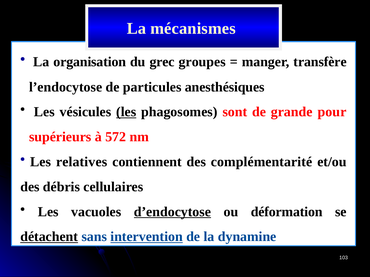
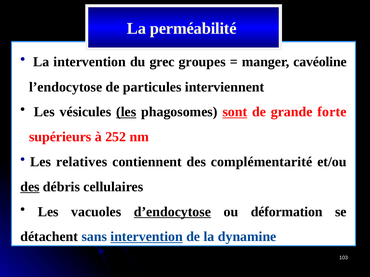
mécanismes: mécanismes -> perméabilité
La organisation: organisation -> intervention
transfère: transfère -> cavéoline
anesthésiques: anesthésiques -> interviennent
sont underline: none -> present
pour: pour -> forte
572: 572 -> 252
des at (30, 187) underline: none -> present
détachent underline: present -> none
